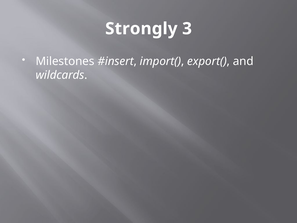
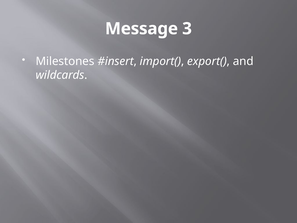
Strongly: Strongly -> Message
